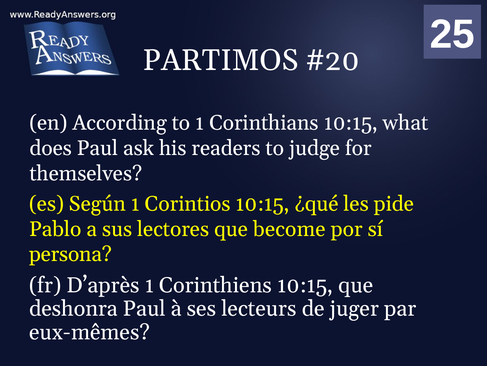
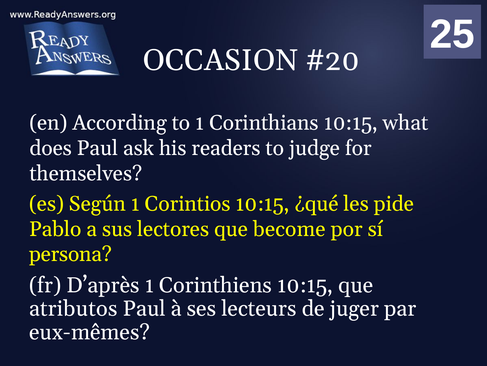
PARTIMOS: PARTIMOS -> OCCASION
deshonra: deshonra -> atributos
